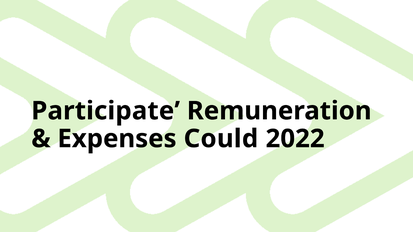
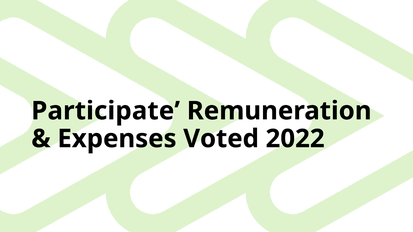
Could: Could -> Voted
